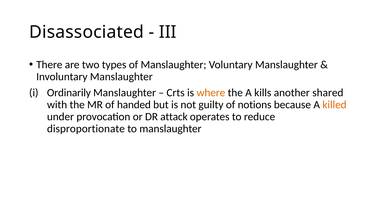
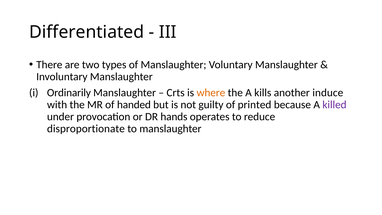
Disassociated: Disassociated -> Differentiated
shared: shared -> induce
notions: notions -> printed
killed colour: orange -> purple
attack: attack -> hands
